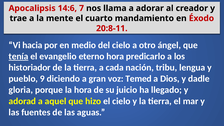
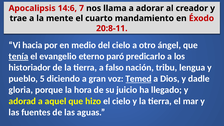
eterno hora: hora -> paró
cada: cada -> falso
9: 9 -> 5
Temed underline: none -> present
